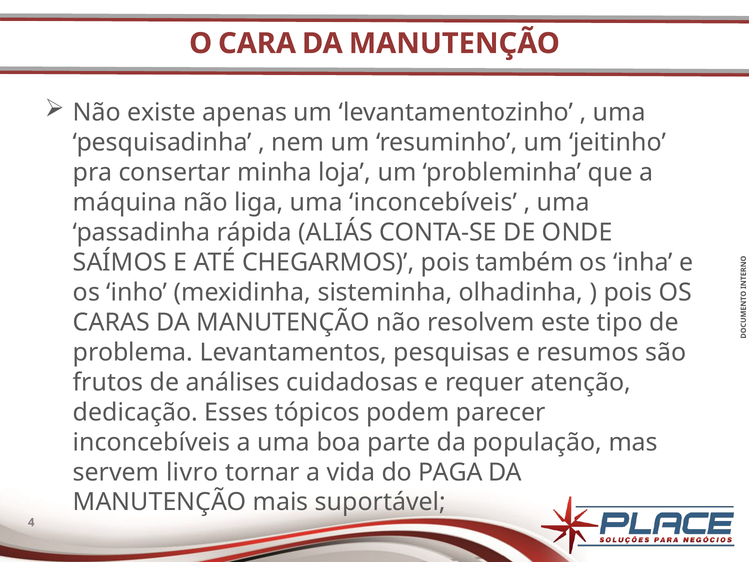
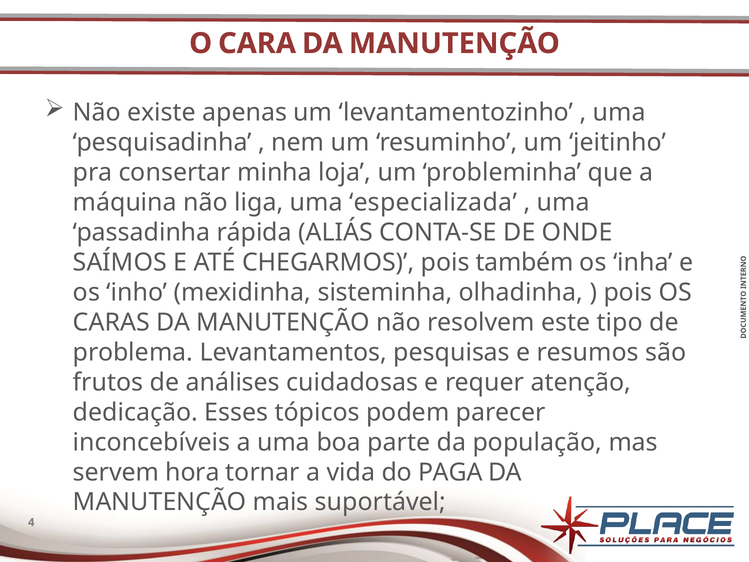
uma inconcebíveis: inconcebíveis -> especializada
livro: livro -> hora
